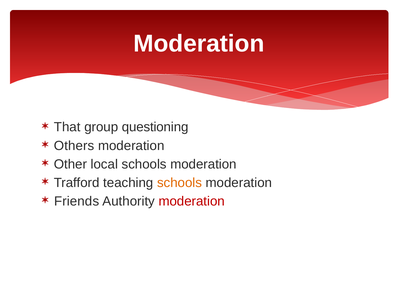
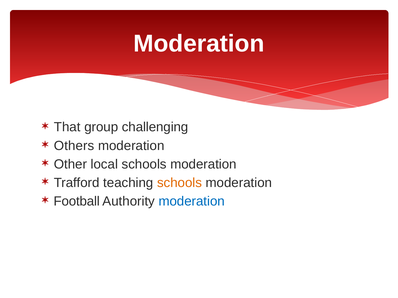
questioning: questioning -> challenging
Friends: Friends -> Football
moderation at (192, 202) colour: red -> blue
